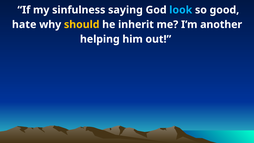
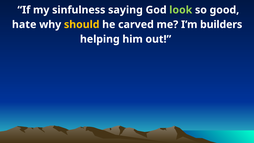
look colour: light blue -> light green
inherit: inherit -> carved
another: another -> builders
